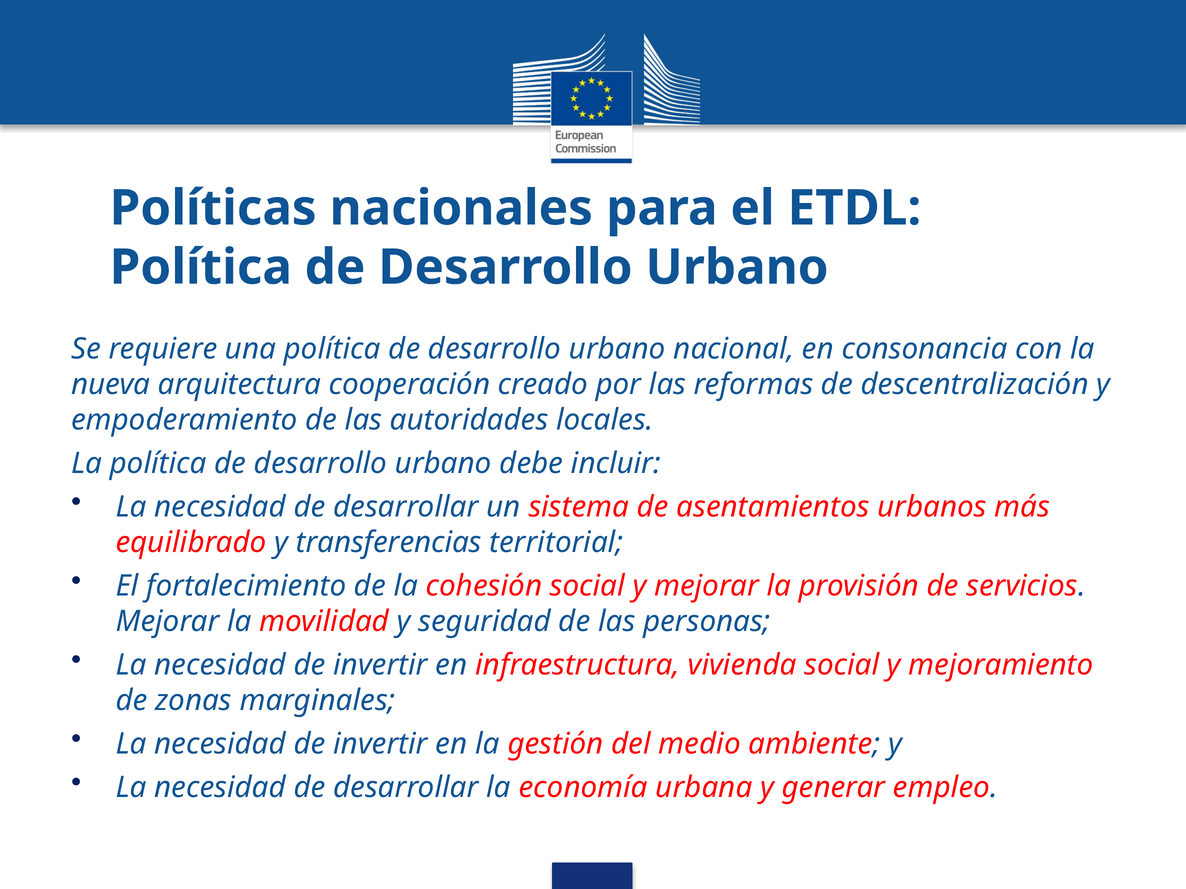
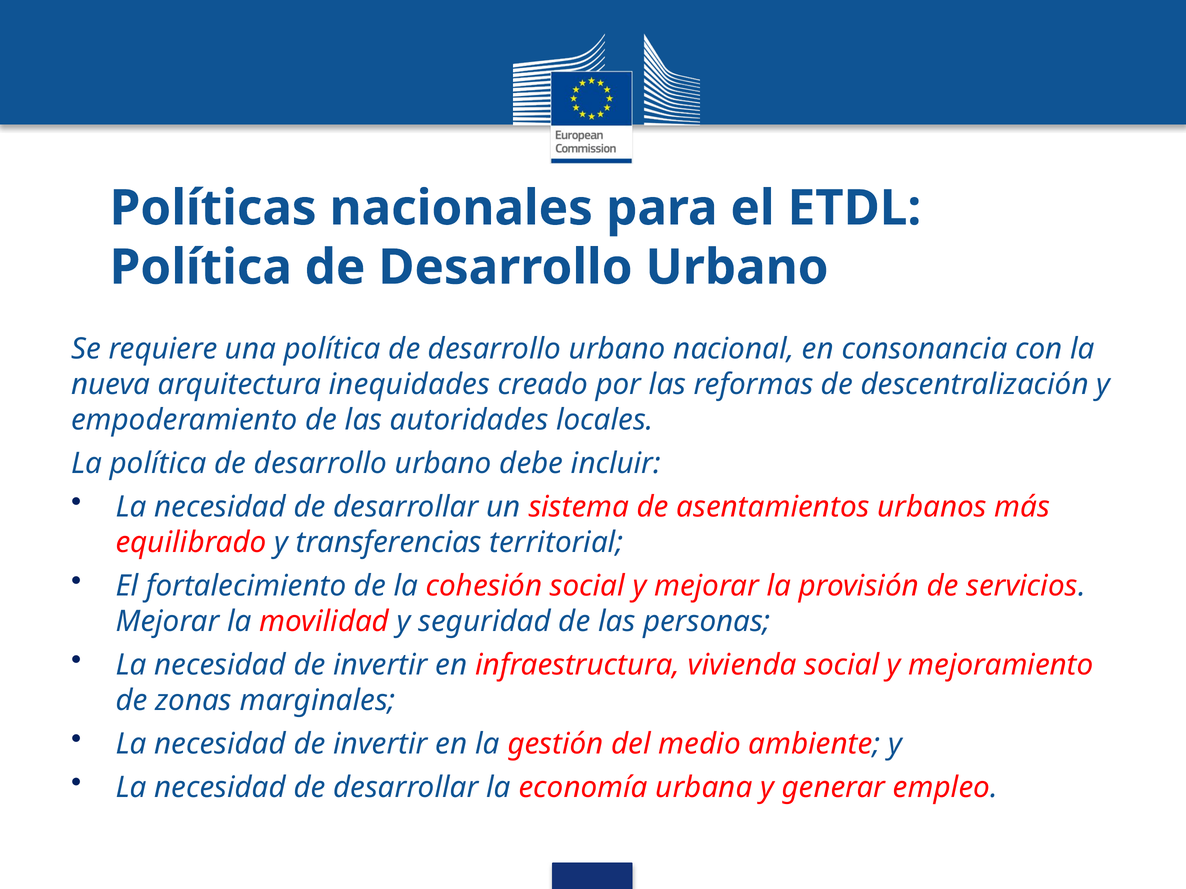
cooperación: cooperación -> inequidades
